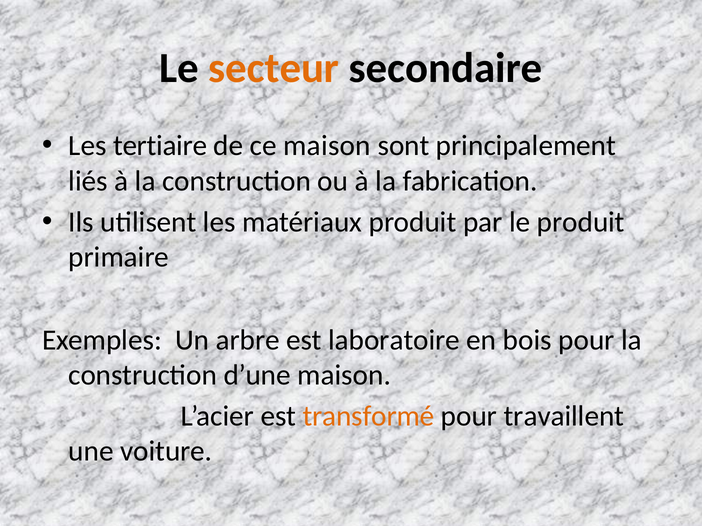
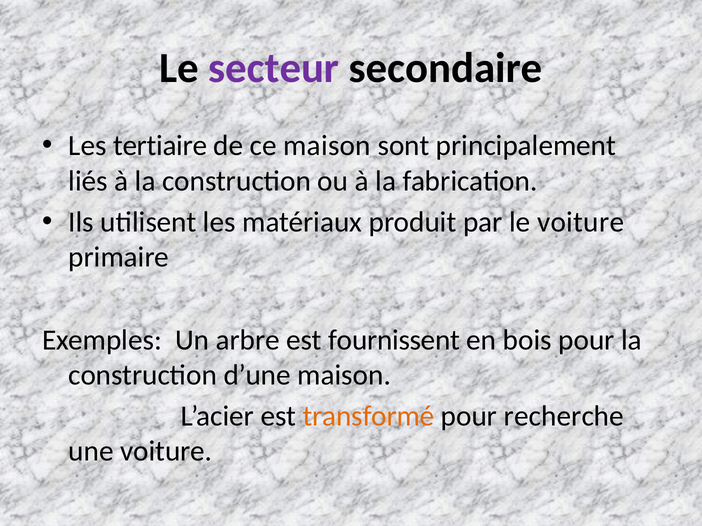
secteur colour: orange -> purple
le produit: produit -> voiture
laboratoire: laboratoire -> fournissent
travaillent: travaillent -> recherche
